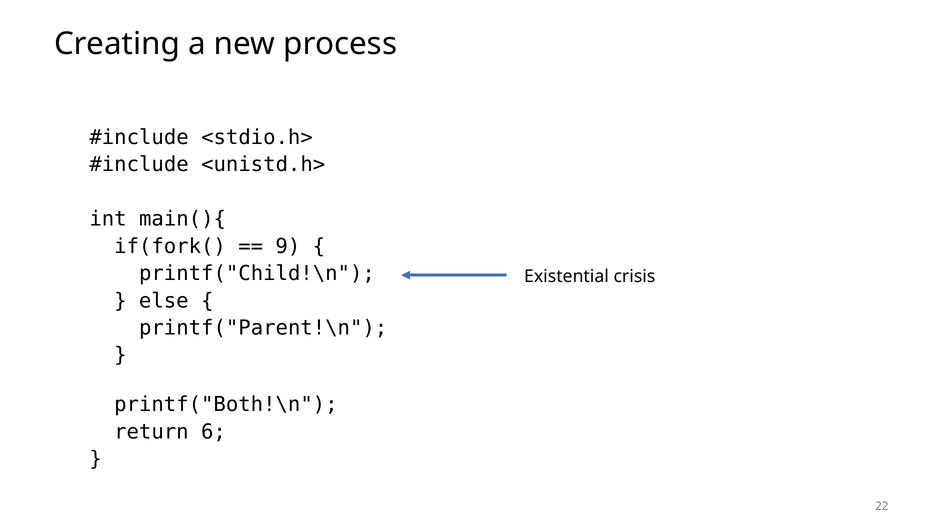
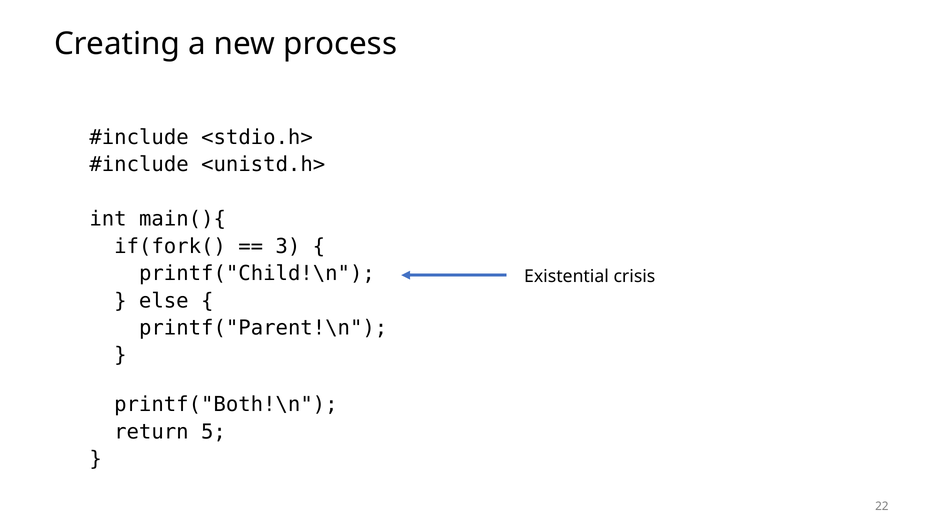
9: 9 -> 3
6: 6 -> 5
